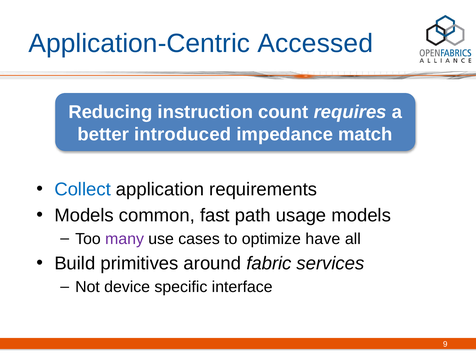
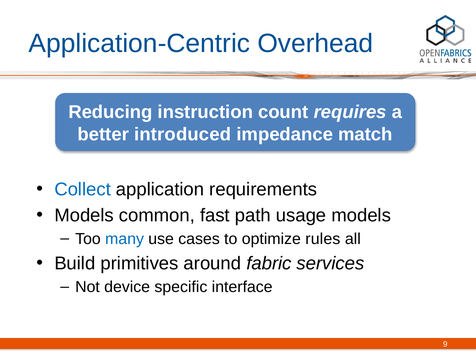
Accessed: Accessed -> Overhead
many colour: purple -> blue
have: have -> rules
